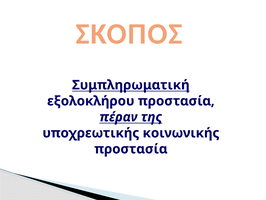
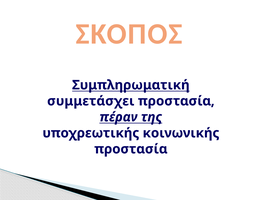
εξολοκλήρου: εξολοκλήρου -> συμμετάσχει
